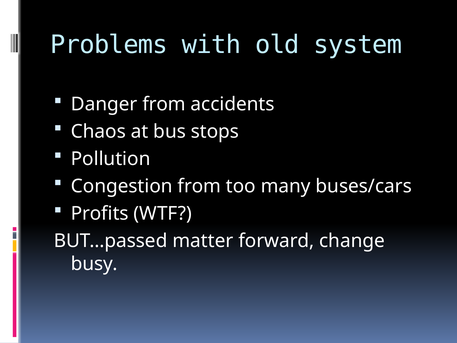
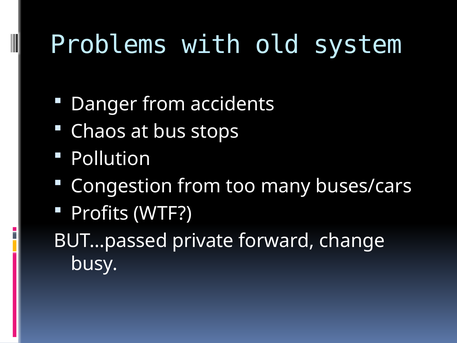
matter: matter -> private
